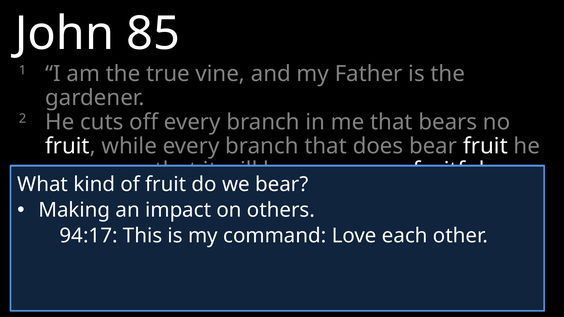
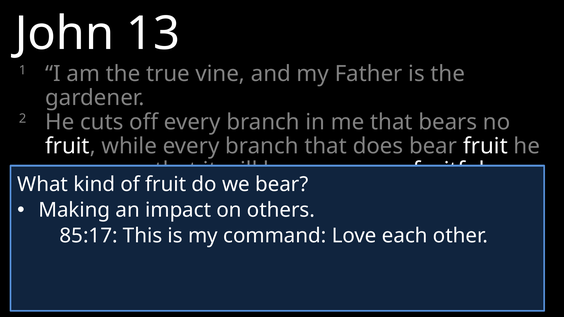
85: 85 -> 13
94:17: 94:17 -> 85:17
